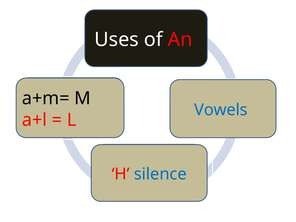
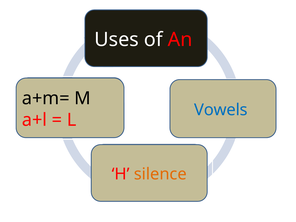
silence colour: blue -> orange
